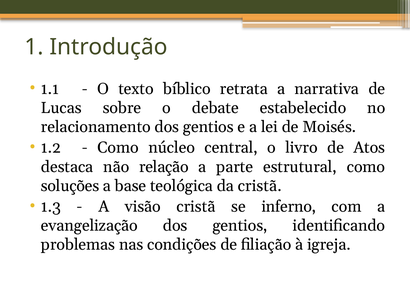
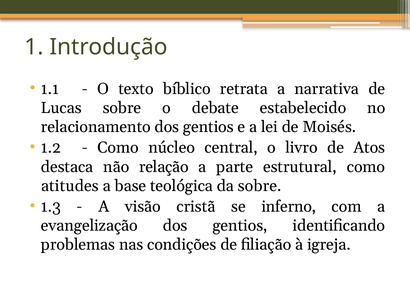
soluções: soluções -> atitudes
da cristã: cristã -> sobre
